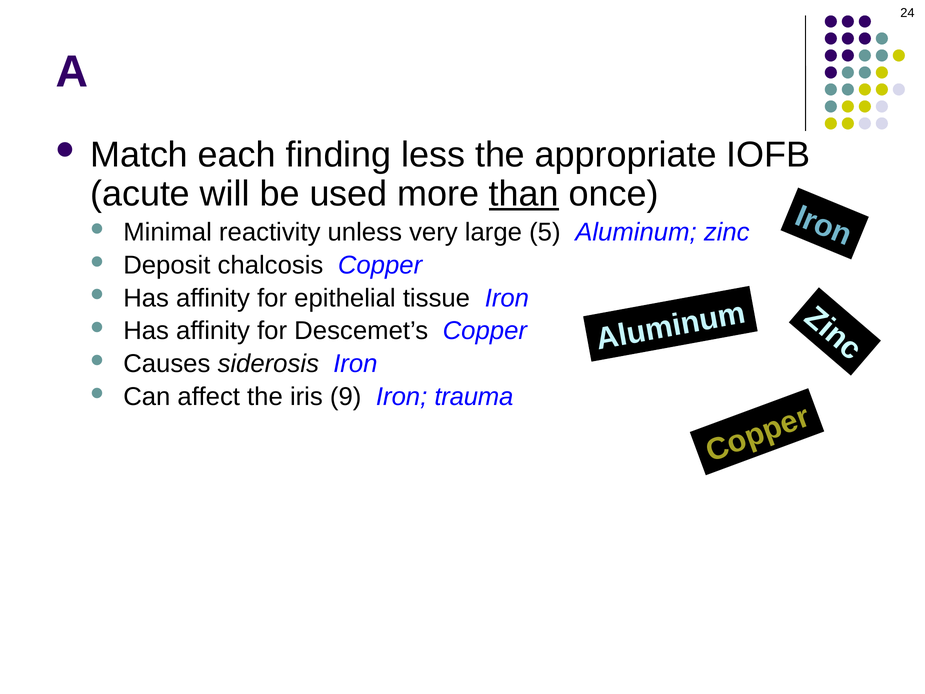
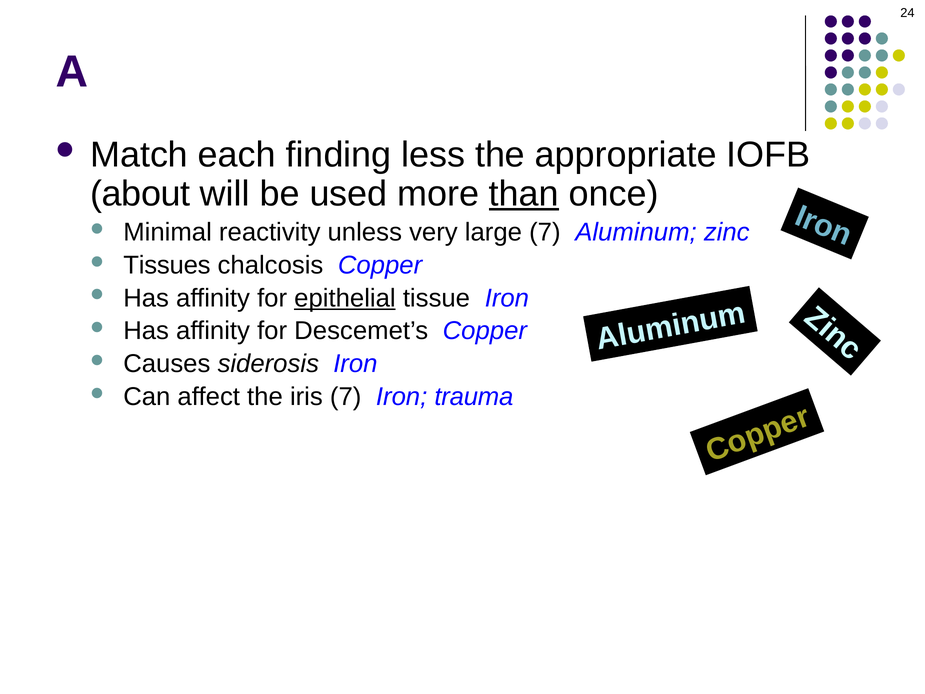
acute: acute -> about
large 5: 5 -> 7
Deposit: Deposit -> Tissues
epithelial underline: none -> present
iris 9: 9 -> 7
